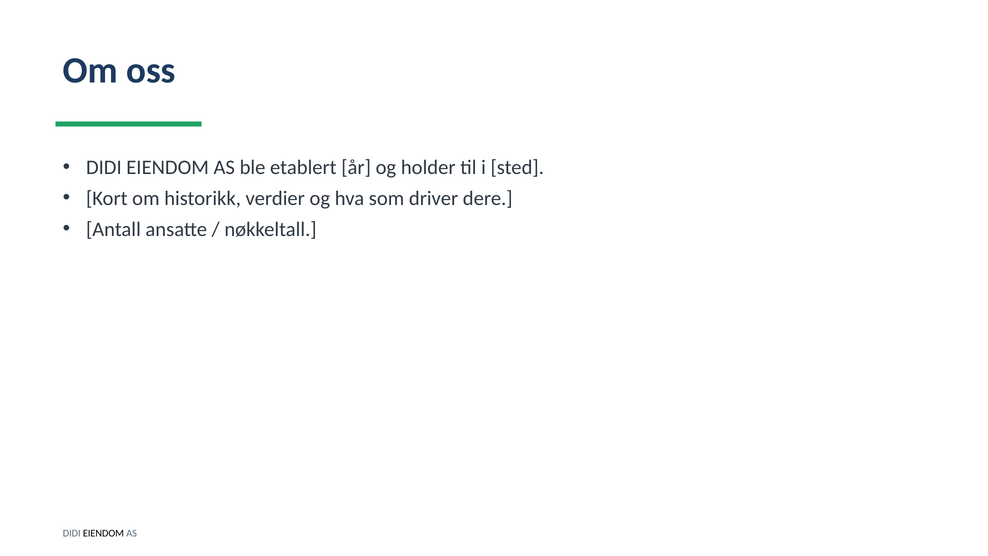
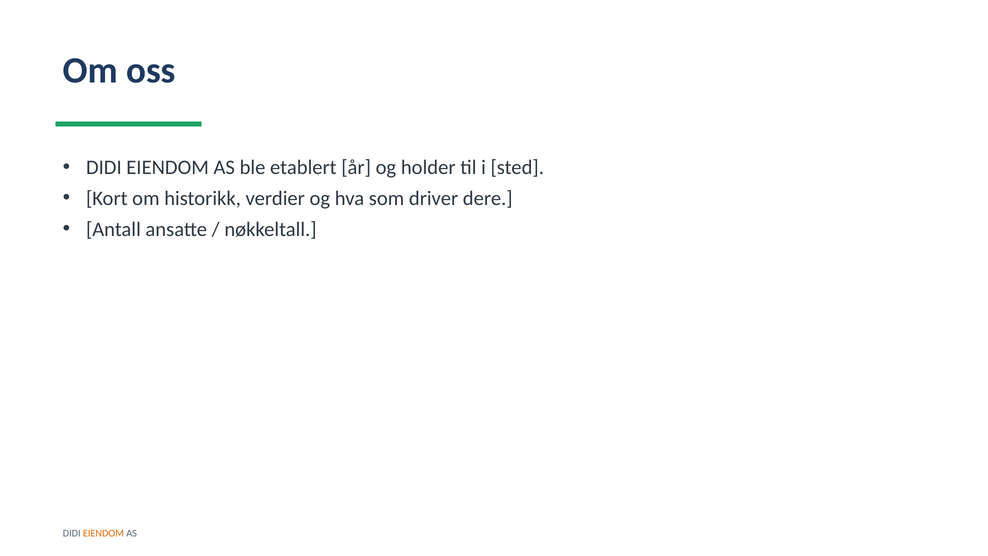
EIENDOM at (103, 533) colour: black -> orange
